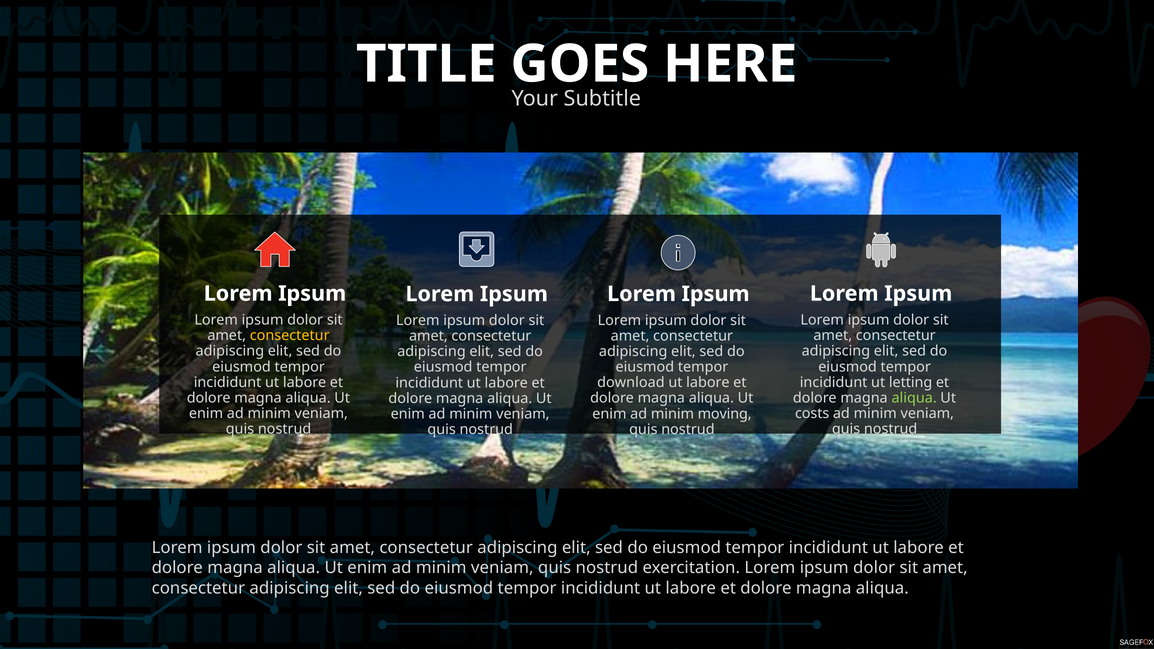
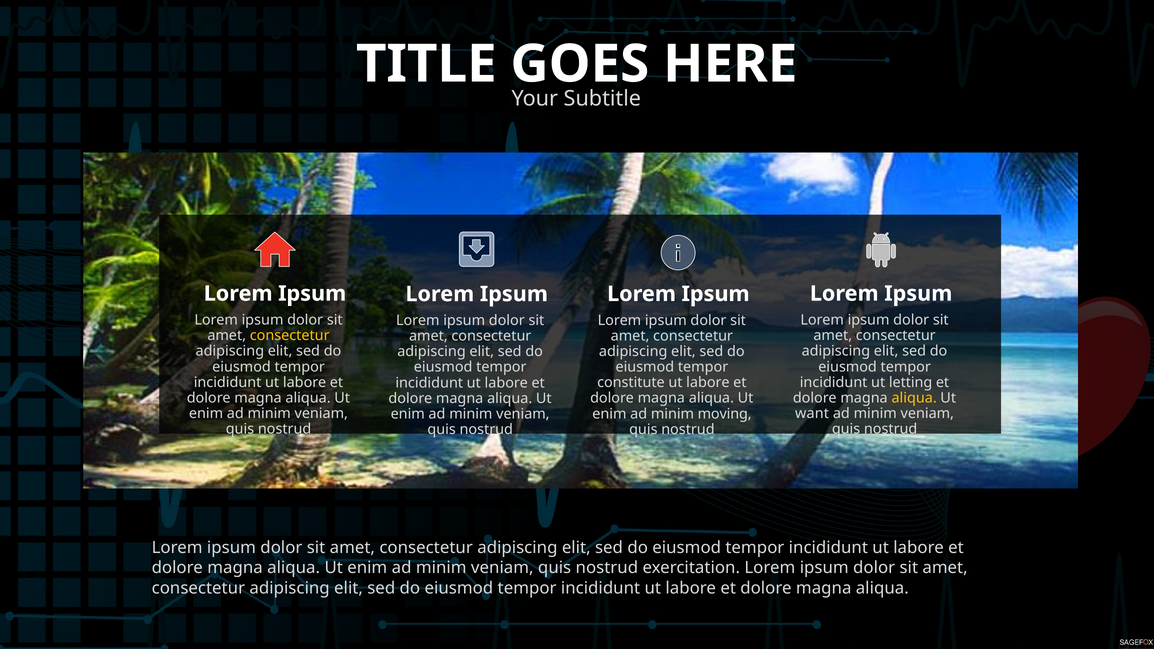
download: download -> constitute
aliqua at (914, 398) colour: light green -> yellow
costs: costs -> want
